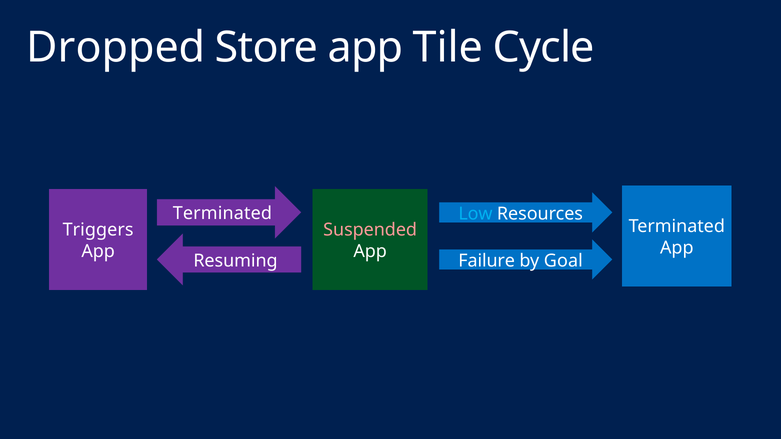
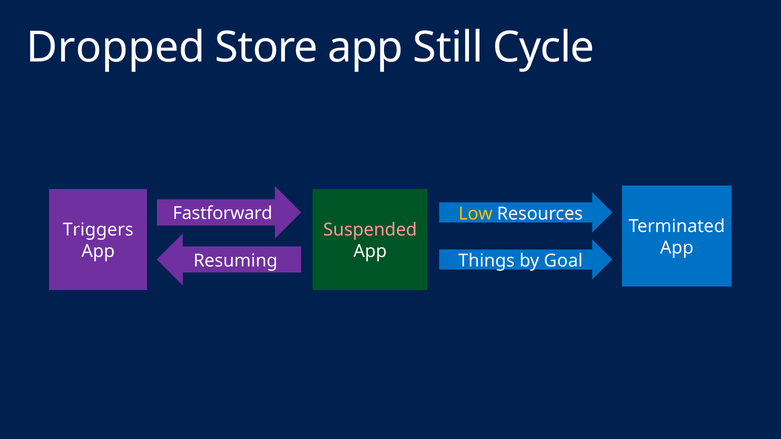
Tile: Tile -> Still
Terminated at (222, 214): Terminated -> Fastforward
Low colour: light blue -> yellow
Failure: Failure -> Things
